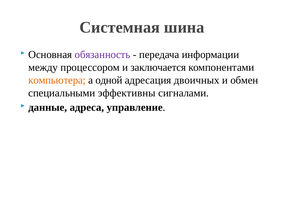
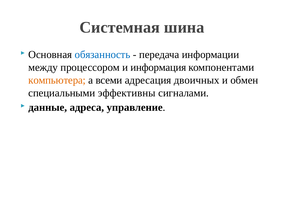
обязанность colour: purple -> blue
заключается: заключается -> информация
одной: одной -> всеми
